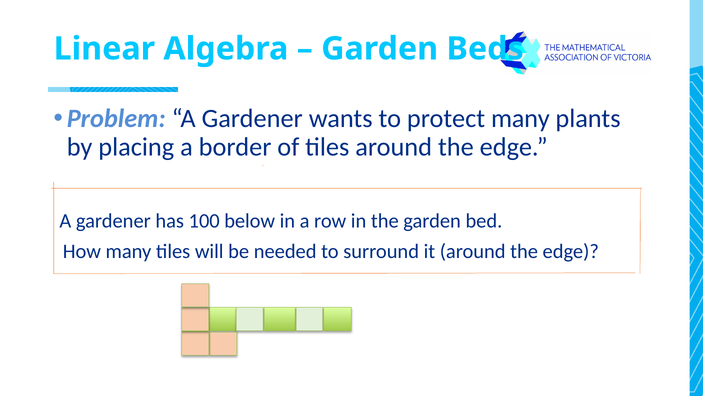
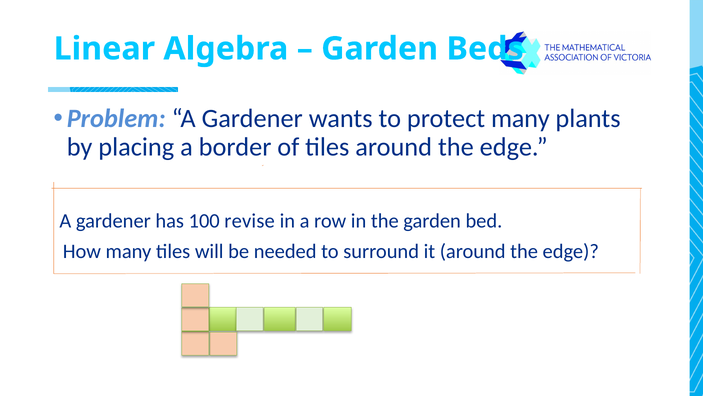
below: below -> revise
